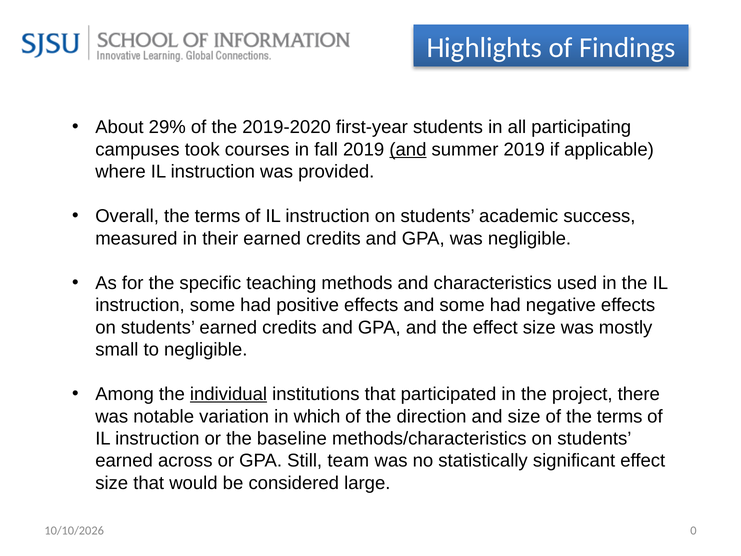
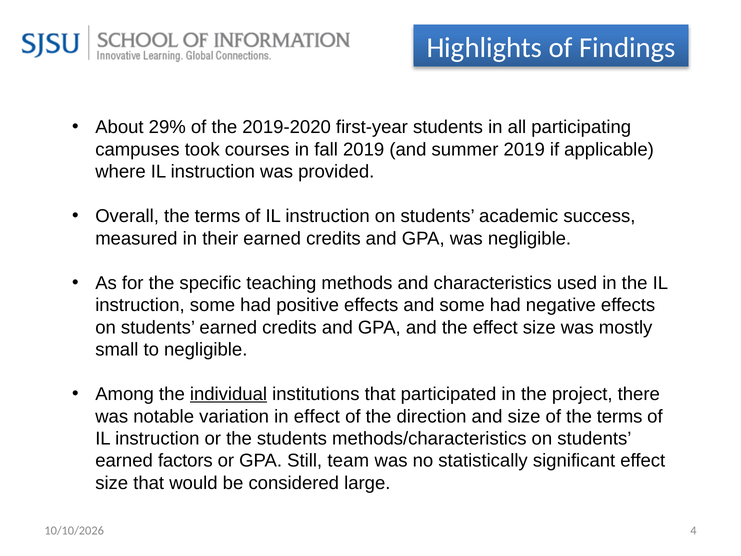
and at (408, 149) underline: present -> none
in which: which -> effect
the baseline: baseline -> students
across: across -> factors
0: 0 -> 4
